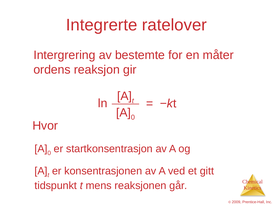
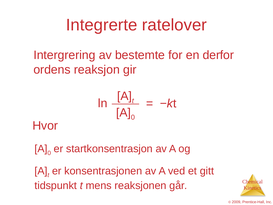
måter: måter -> derfor
